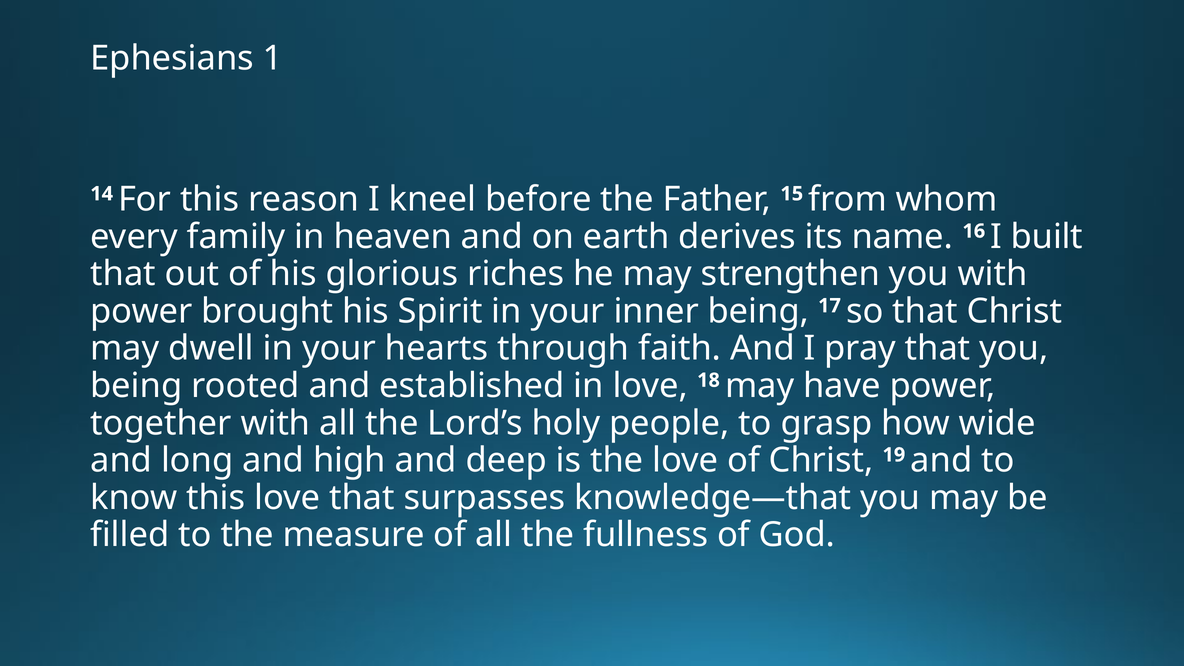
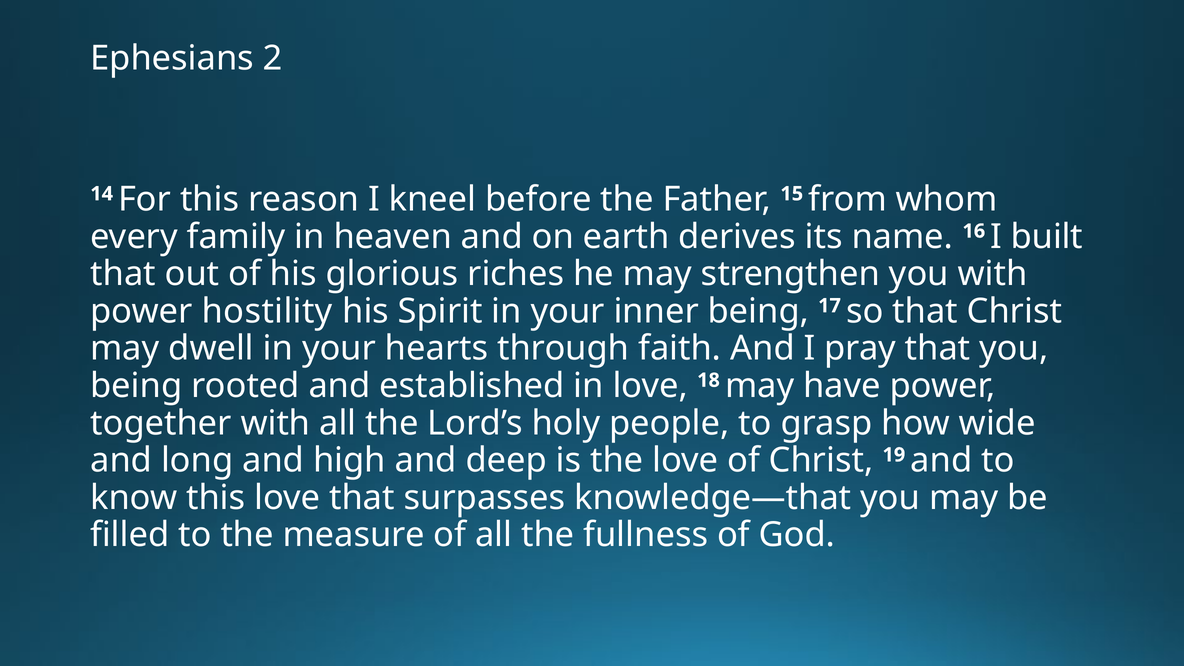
1: 1 -> 2
brought: brought -> hostility
